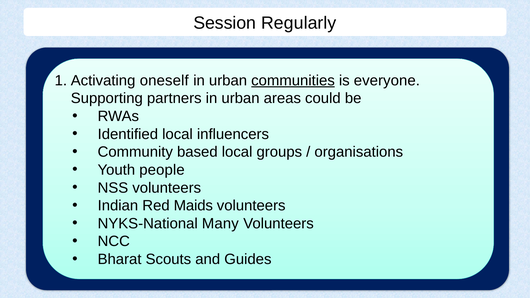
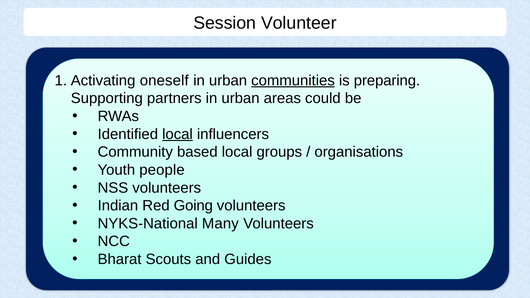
Regularly: Regularly -> Volunteer
everyone: everyone -> preparing
local at (177, 134) underline: none -> present
Maids: Maids -> Going
